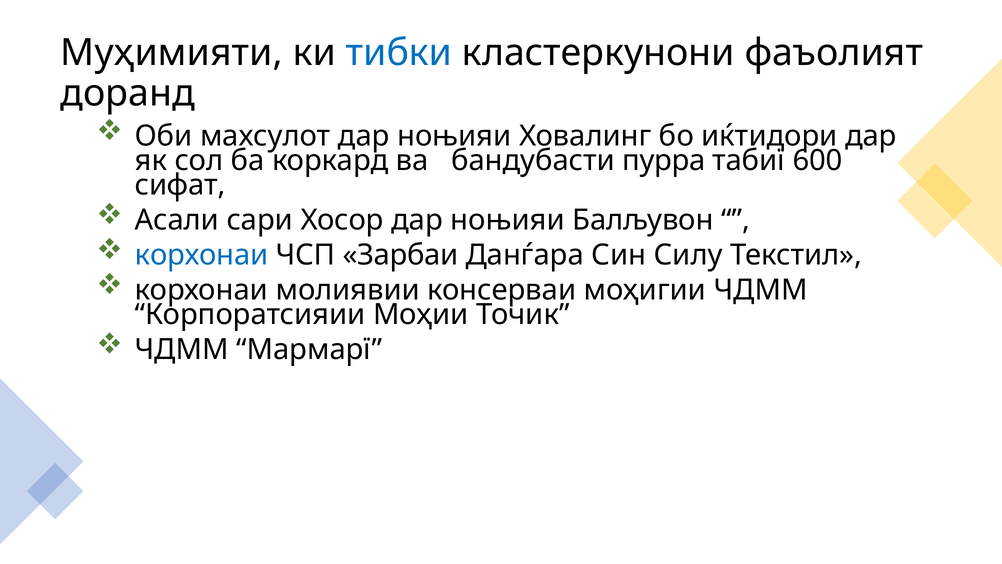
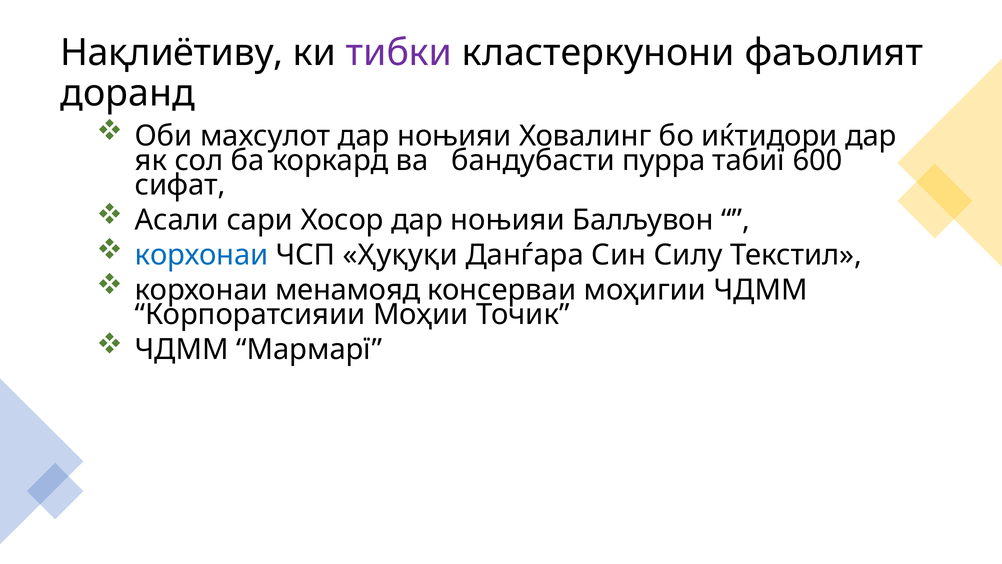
Муҳимияти: Муҳимияти -> Нақлиётиву
тибки colour: blue -> purple
Зарбаи: Зарбаи -> Ҳуқуқи
молиявии: молиявии -> менамояд
